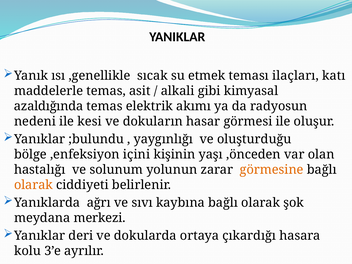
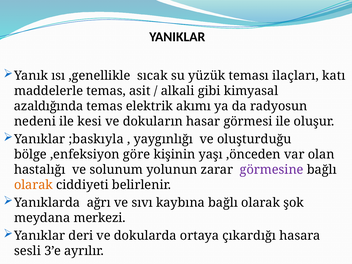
etmek: etmek -> yüzük
;bulundu: ;bulundu -> ;baskıyla
içini: içini -> göre
görmesine colour: orange -> purple
kolu: kolu -> sesli
